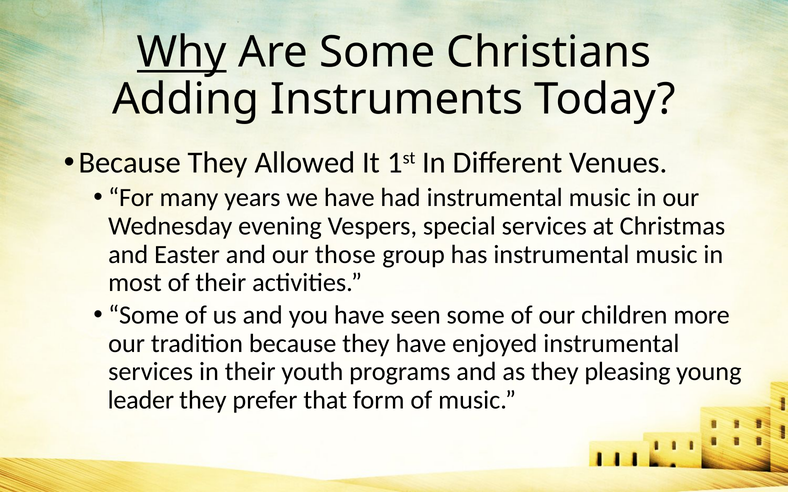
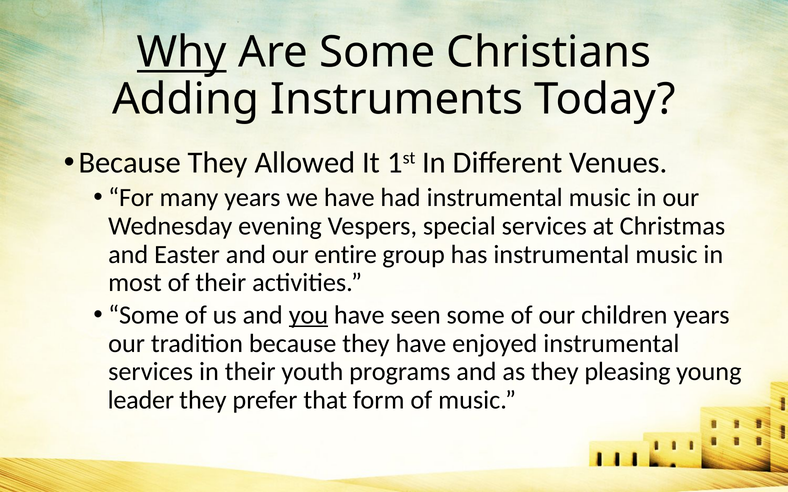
those: those -> entire
you underline: none -> present
children more: more -> years
